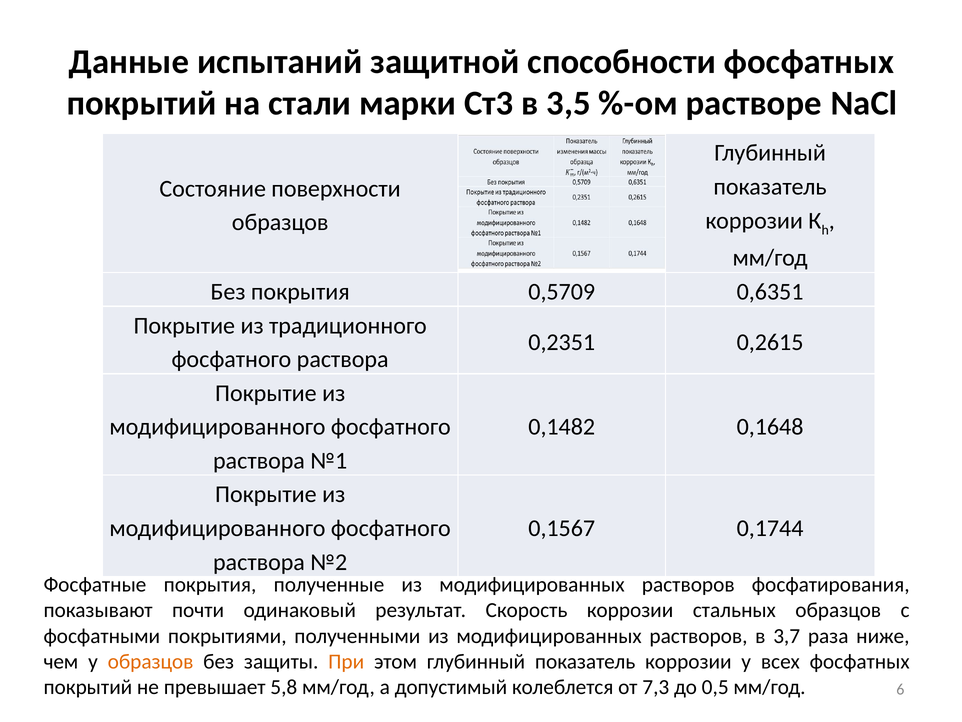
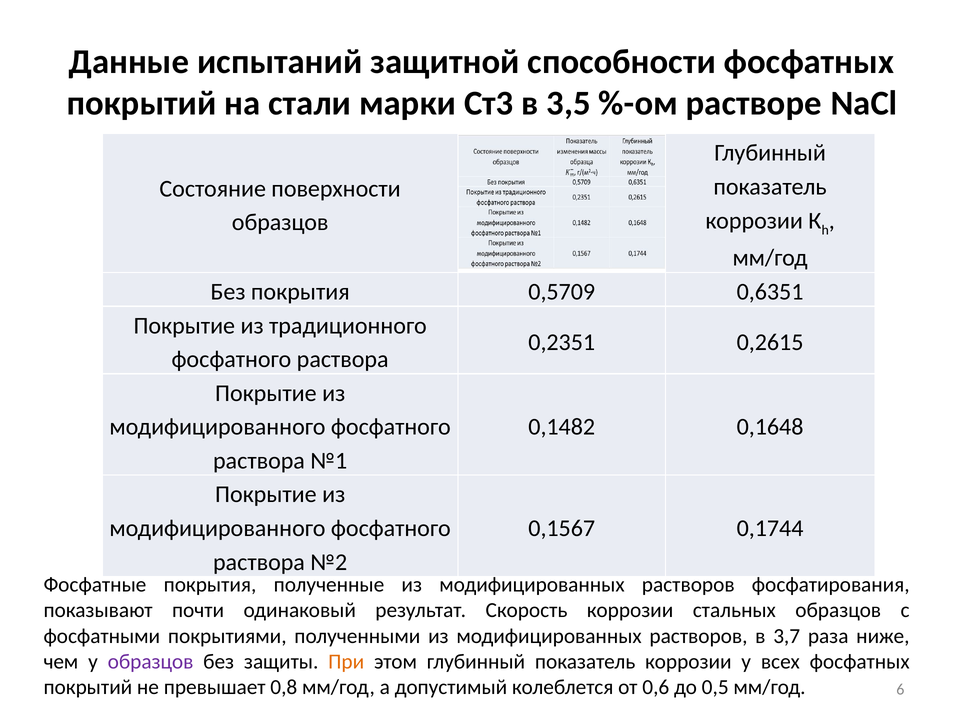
образцов at (151, 661) colour: orange -> purple
5,8: 5,8 -> 0,8
7,3: 7,3 -> 0,6
